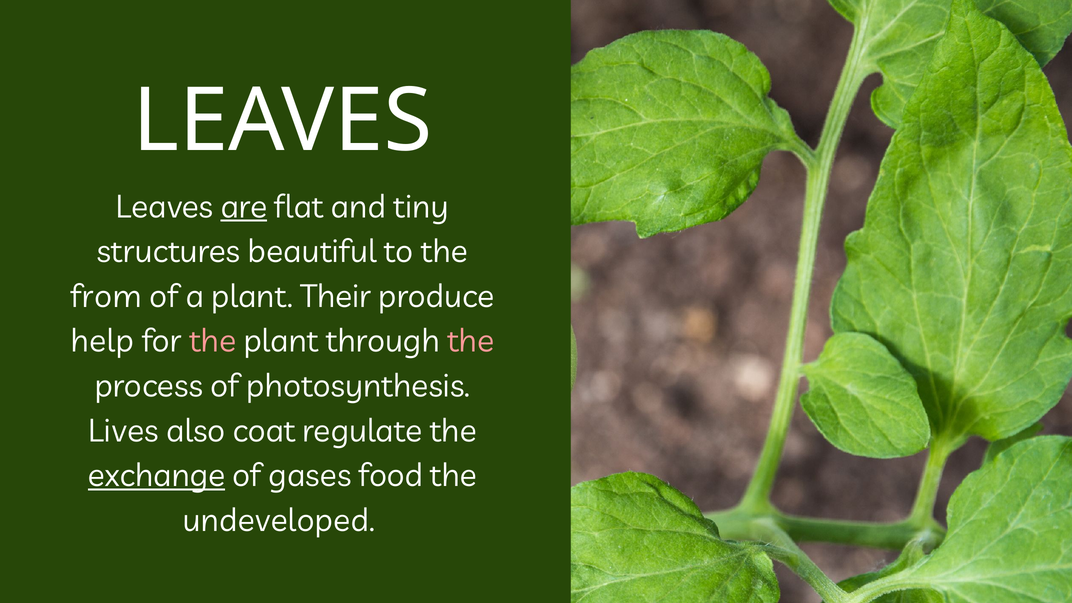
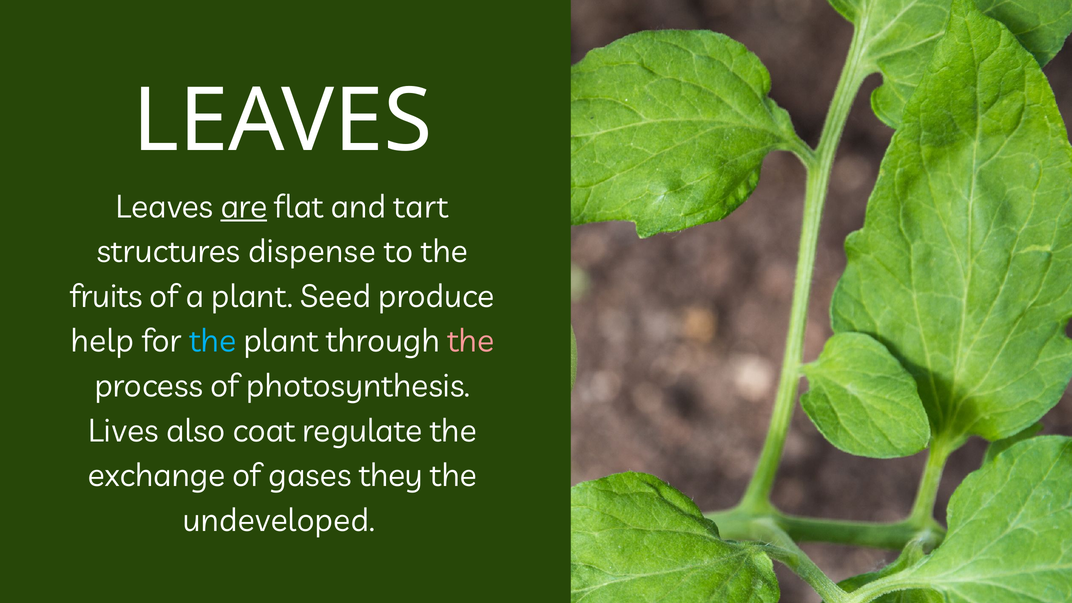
tiny: tiny -> tart
beautiful: beautiful -> dispense
from: from -> fruits
Their: Their -> Seed
the at (213, 341) colour: pink -> light blue
exchange underline: present -> none
food: food -> they
